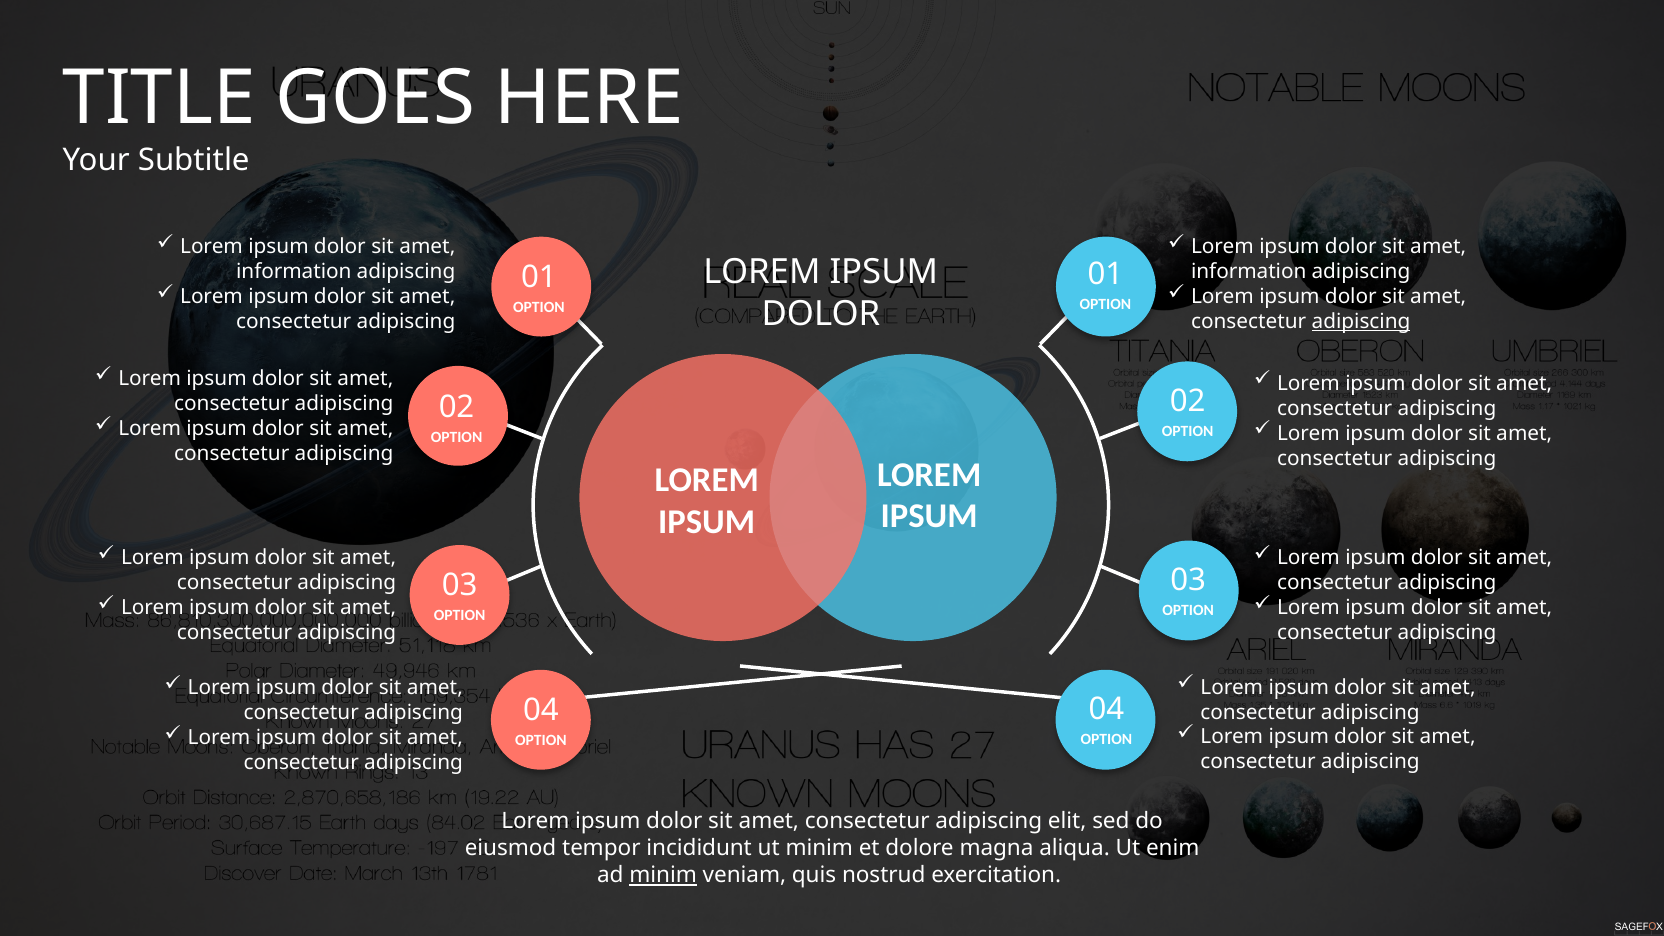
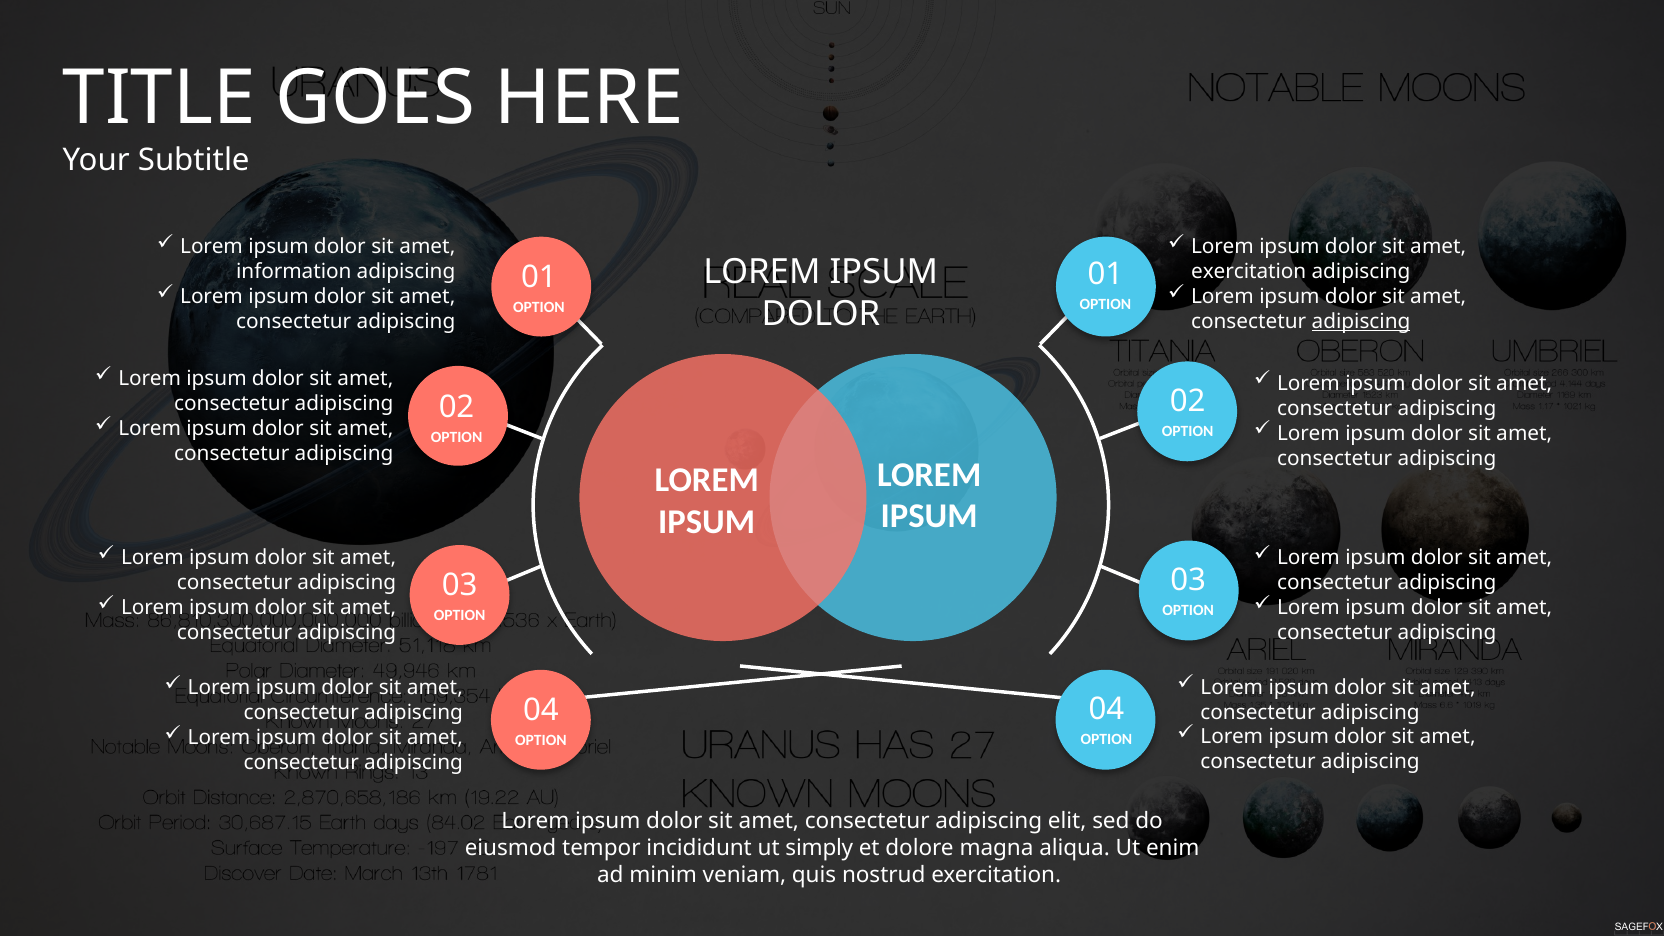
information at (1249, 272): information -> exercitation
ut minim: minim -> simply
minim at (663, 875) underline: present -> none
